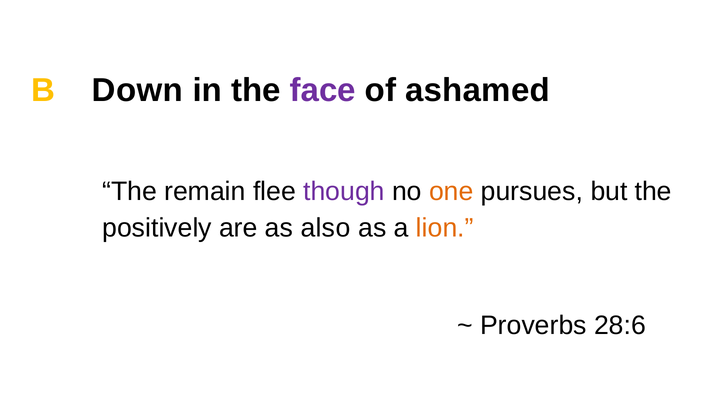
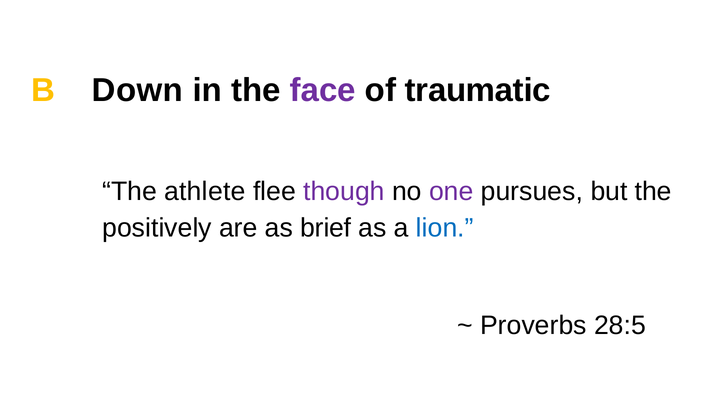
ashamed: ashamed -> traumatic
remain: remain -> athlete
one colour: orange -> purple
also: also -> brief
lion colour: orange -> blue
28:6: 28:6 -> 28:5
